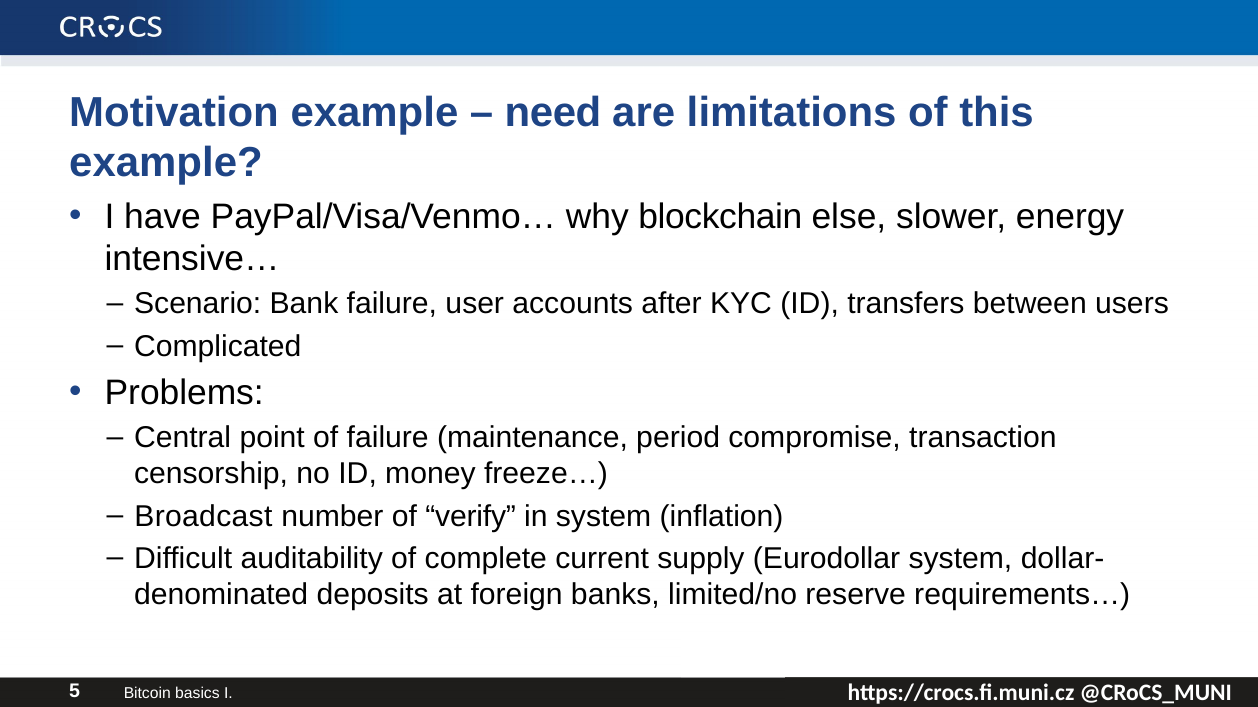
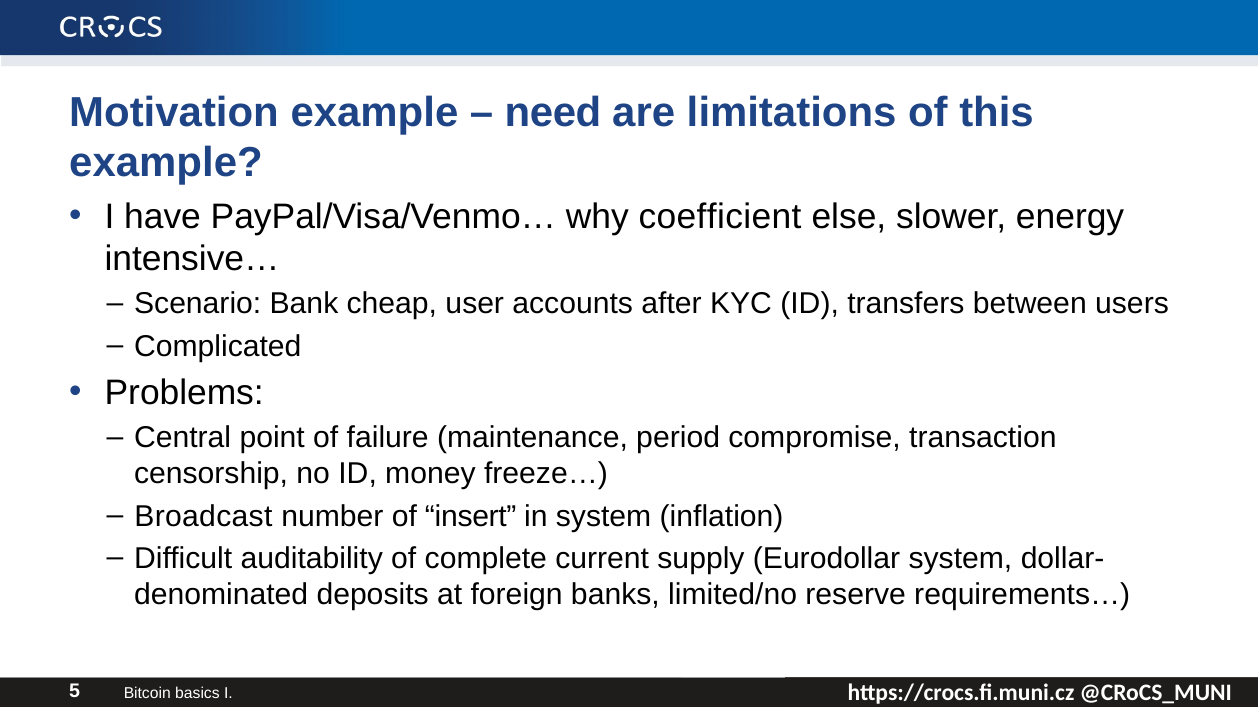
blockchain: blockchain -> coefficient
Bank failure: failure -> cheap
verify: verify -> insert
